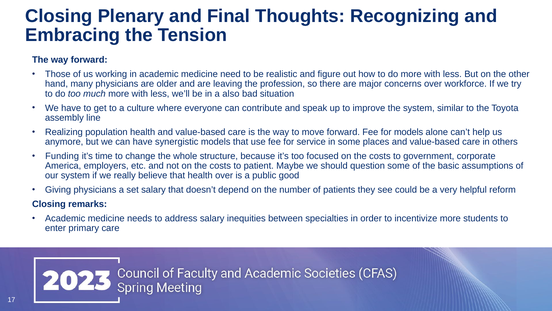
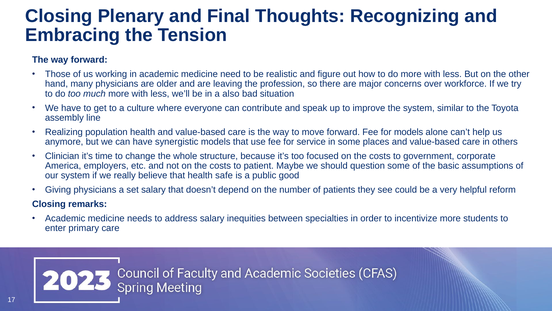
Funding: Funding -> Clinician
health over: over -> safe
